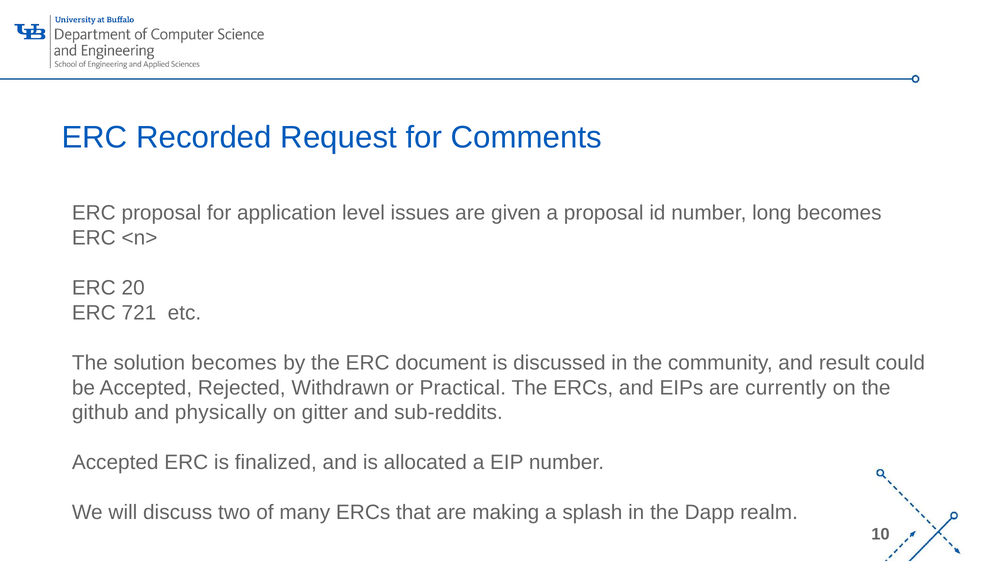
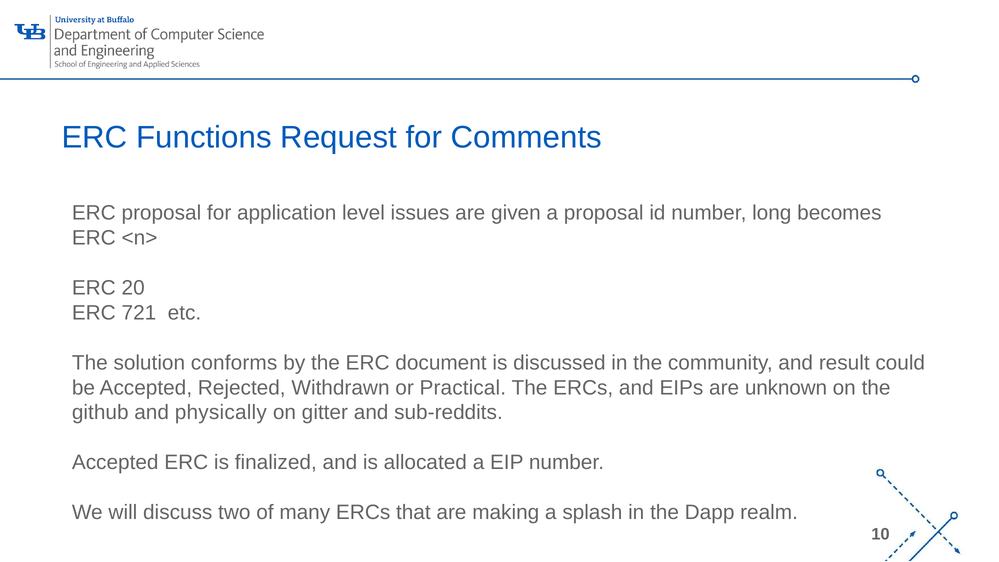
Recorded: Recorded -> Functions
solution becomes: becomes -> conforms
currently: currently -> unknown
